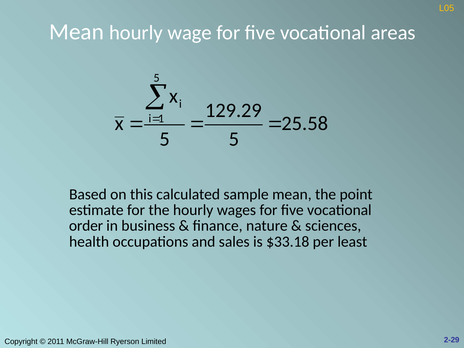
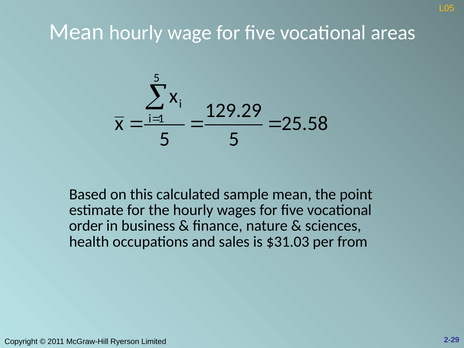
$33.18: $33.18 -> $31.03
least: least -> from
